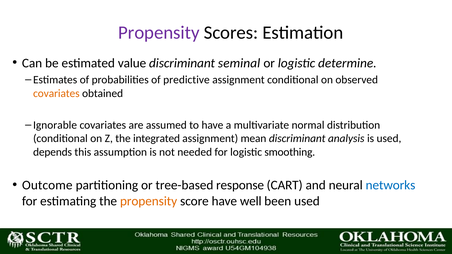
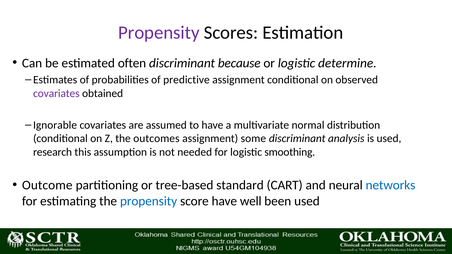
value: value -> often
seminal: seminal -> because
covariates at (56, 93) colour: orange -> purple
integrated: integrated -> outcomes
mean: mean -> some
depends: depends -> research
response: response -> standard
propensity at (149, 201) colour: orange -> blue
